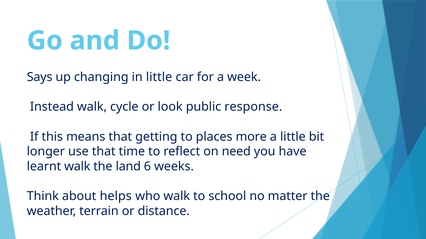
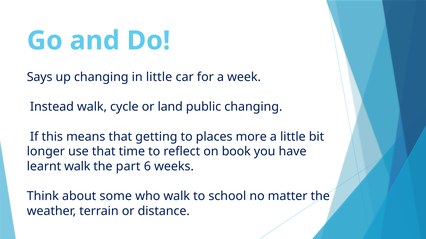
look: look -> land
public response: response -> changing
need: need -> book
land: land -> part
helps: helps -> some
